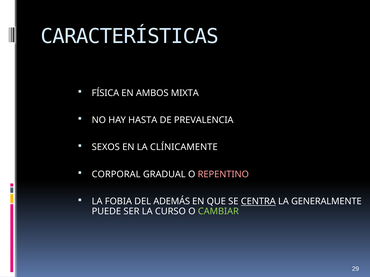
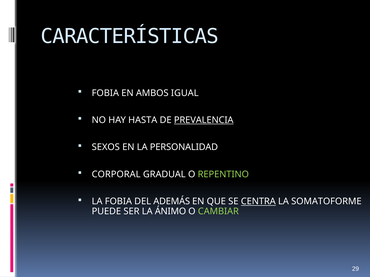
FÍSICA at (105, 93): FÍSICA -> FOBIA
MIXTA: MIXTA -> IGUAL
PREVALENCIA underline: none -> present
CLÍNICAMENTE: CLÍNICAMENTE -> PERSONALIDAD
REPENTINO colour: pink -> light green
GENERALMENTE: GENERALMENTE -> SOMATOFORME
CURSO: CURSO -> ÁNIMO
